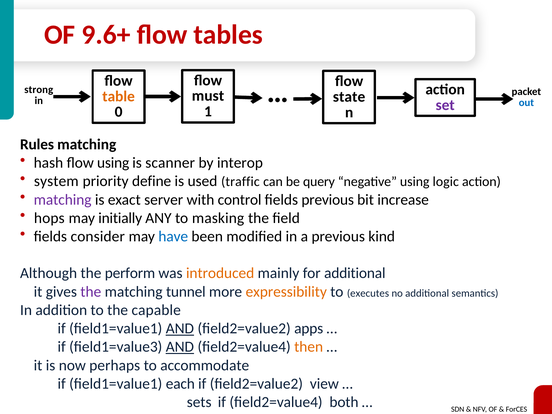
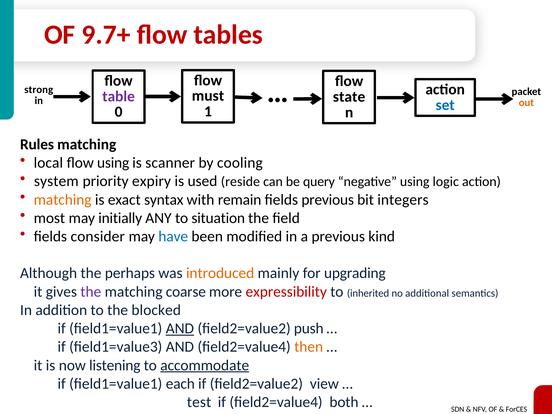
9.6+: 9.6+ -> 9.7+
table colour: orange -> purple
out colour: blue -> orange
set colour: purple -> blue
hash: hash -> local
interop: interop -> cooling
define: define -> expiry
traffic: traffic -> reside
matching at (63, 200) colour: purple -> orange
server: server -> syntax
control: control -> remain
increase: increase -> integers
hops: hops -> most
masking: masking -> situation
perform: perform -> perhaps
for additional: additional -> upgrading
tunnel: tunnel -> coarse
expressibility colour: orange -> red
executes: executes -> inherited
capable: capable -> blocked
apps: apps -> push
AND at (180, 347) underline: present -> none
perhaps: perhaps -> listening
accommodate underline: none -> present
sets: sets -> test
